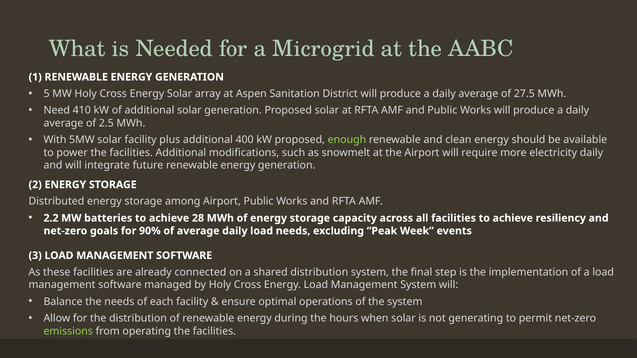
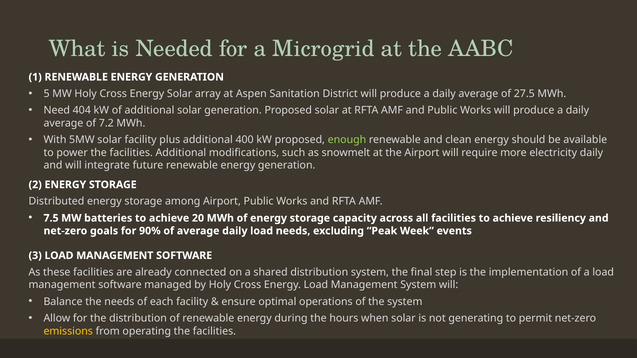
410: 410 -> 404
2.5: 2.5 -> 7.2
2.2: 2.2 -> 7.5
28: 28 -> 20
emissions colour: light green -> yellow
